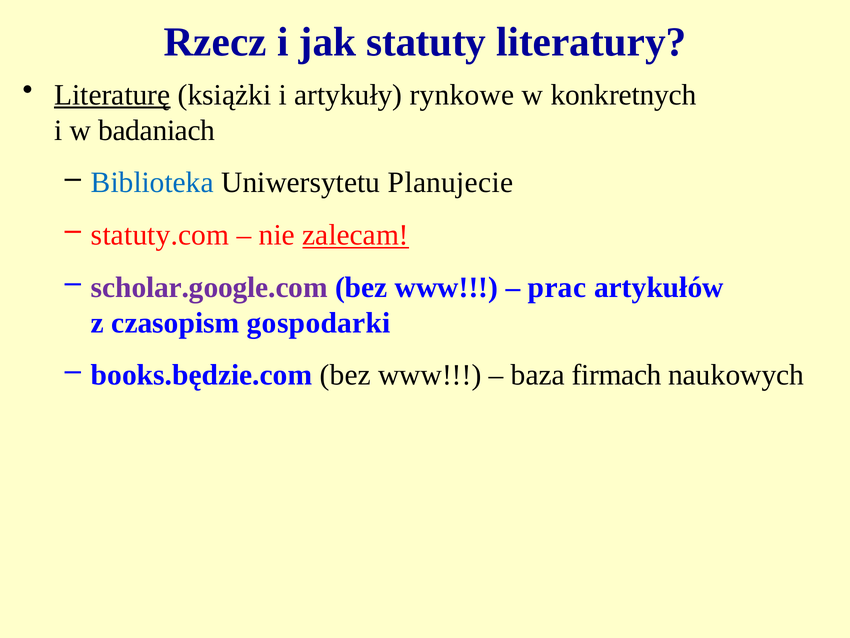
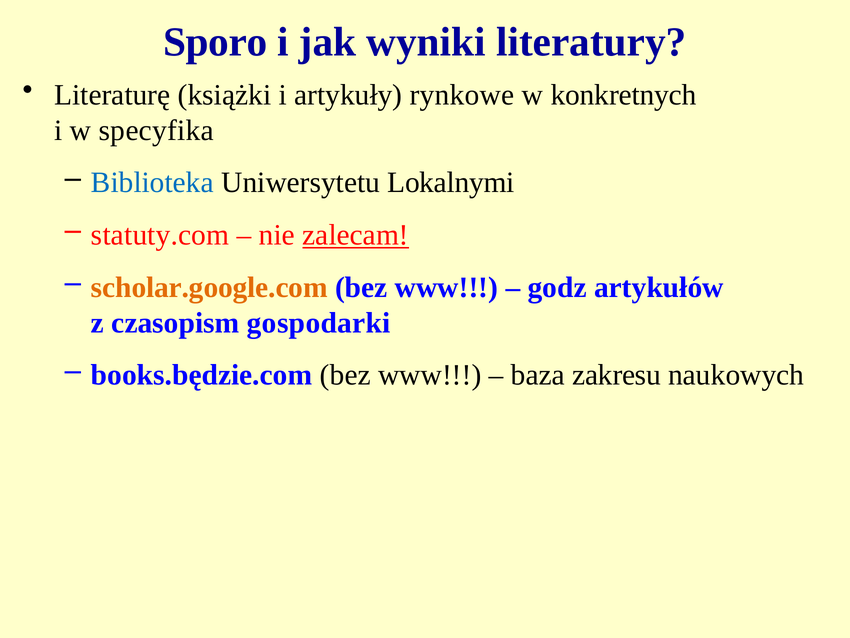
Rzecz: Rzecz -> Sporo
statuty: statuty -> wyniki
Literaturę underline: present -> none
badaniach: badaniach -> specyfika
Planujecie: Planujecie -> Lokalnymi
scholar.google.com colour: purple -> orange
prac: prac -> godz
firmach: firmach -> zakresu
